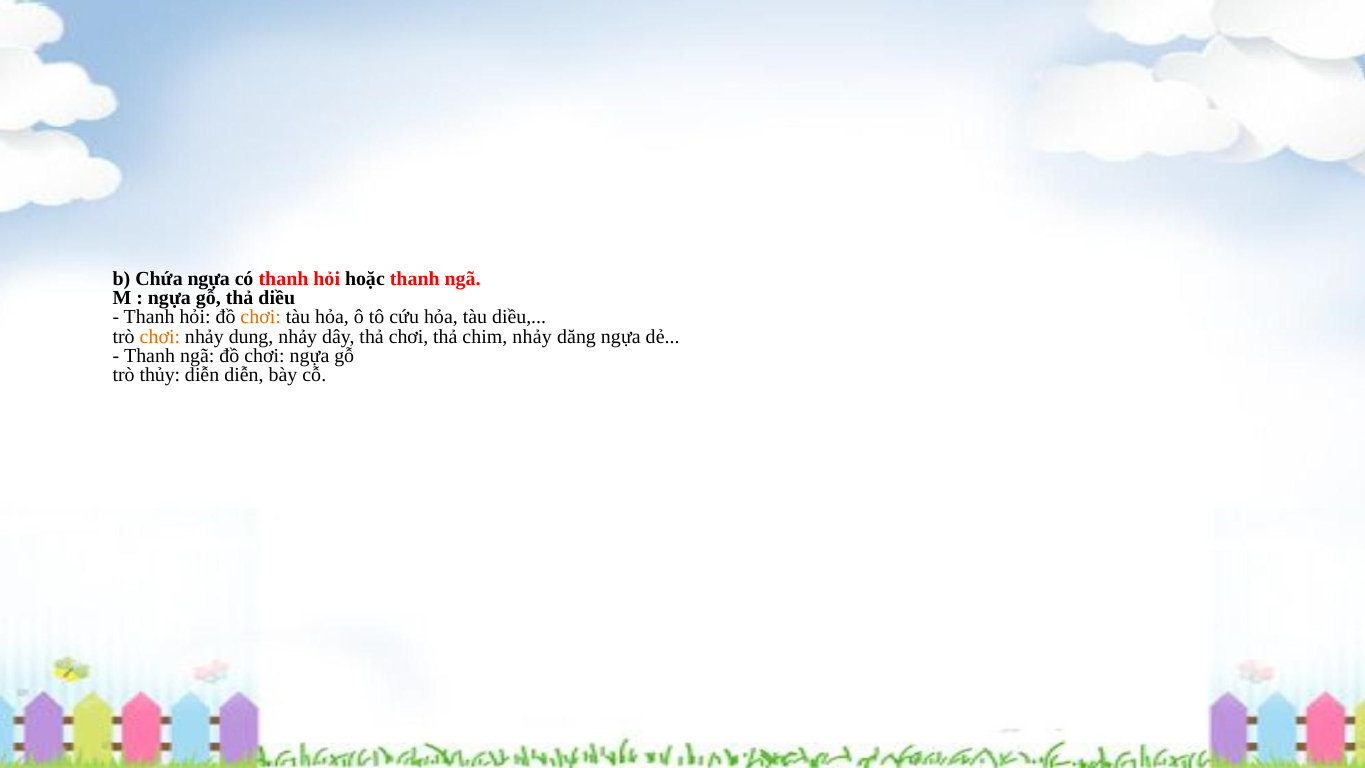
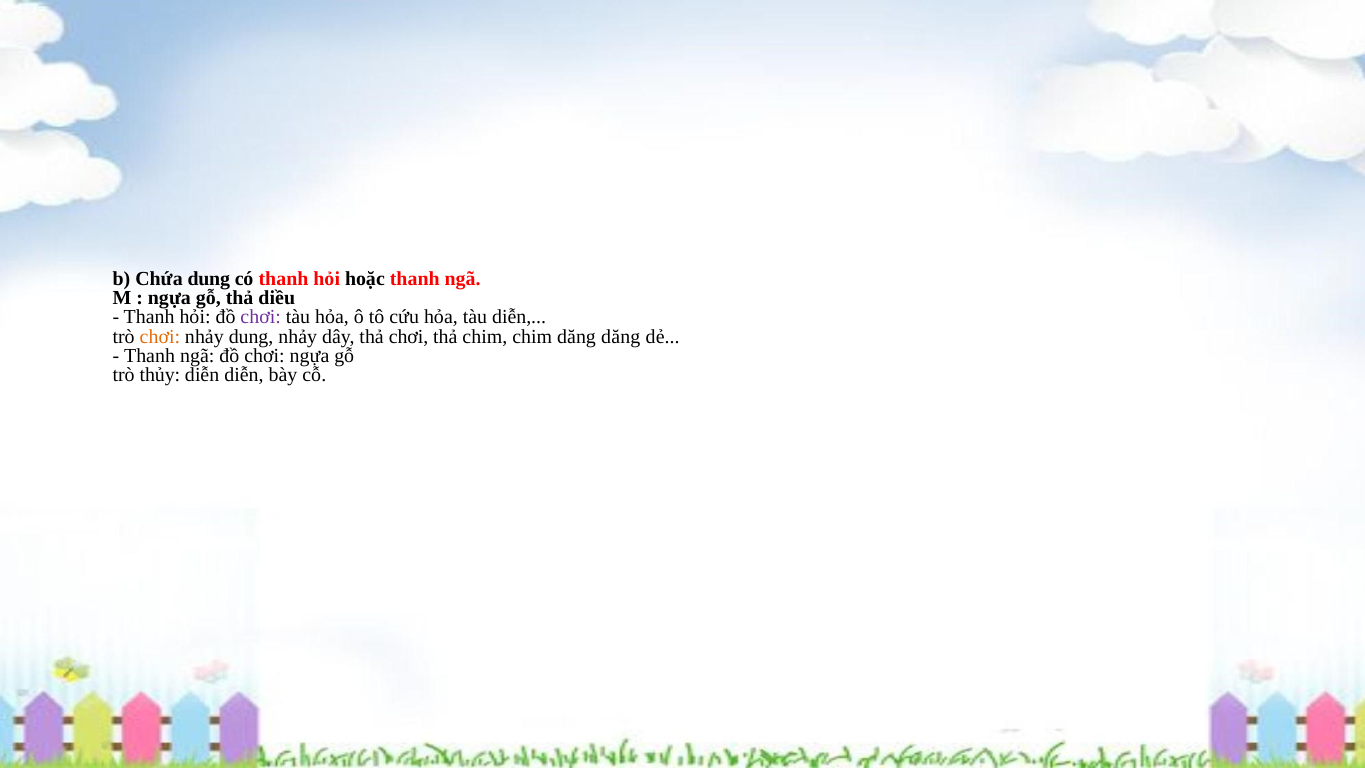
Chứa ngựa: ngựa -> dung
chơi at (261, 317) colour: orange -> purple
tàu diều: diều -> diễn
chim nhảy: nhảy -> chim
dăng ngựa: ngựa -> dăng
